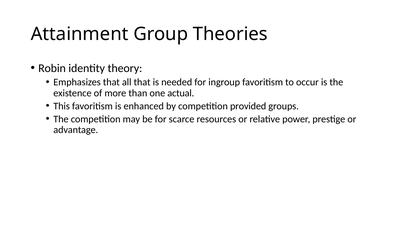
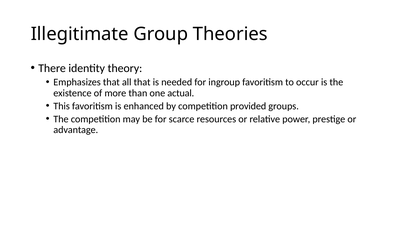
Attainment: Attainment -> Illegitimate
Robin: Robin -> There
